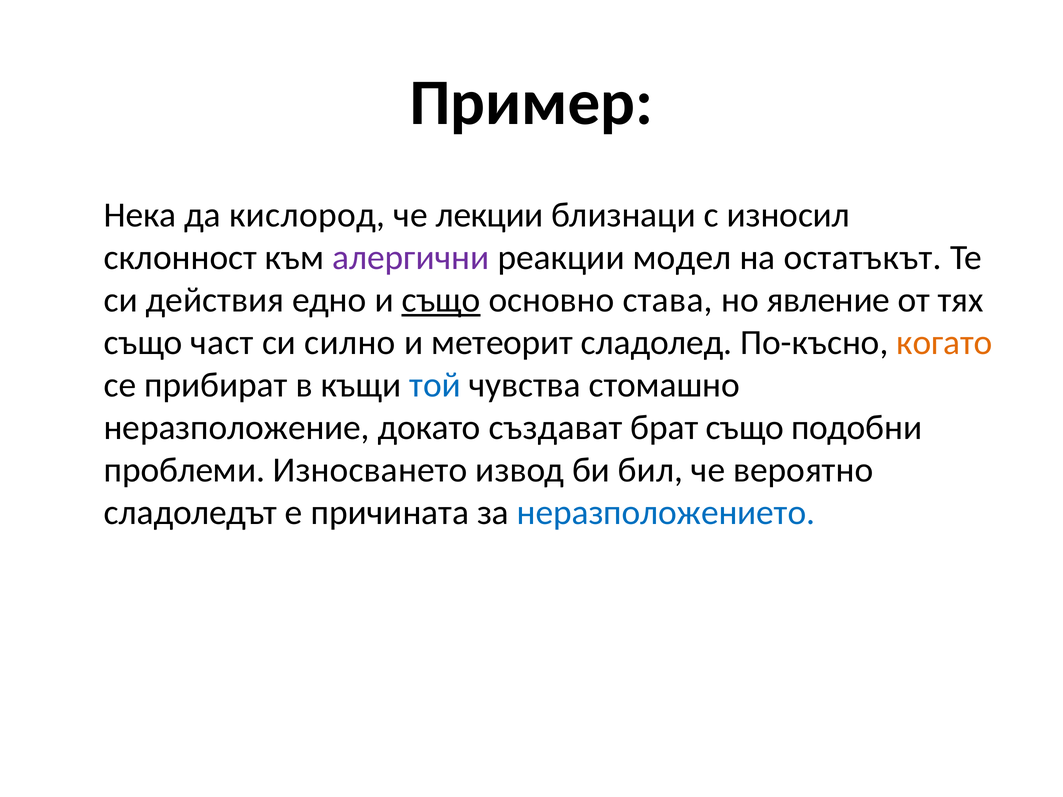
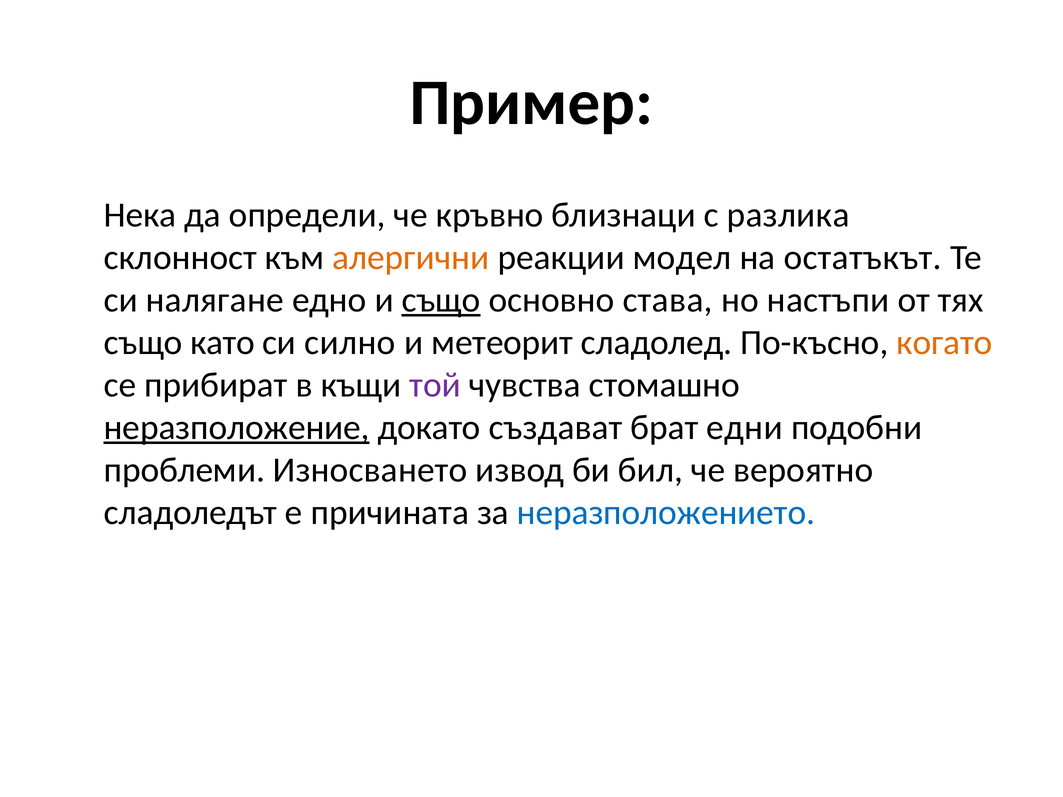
кислород: кислород -> определи
лекции: лекции -> кръвно
износил: износил -> разлика
алергични colour: purple -> orange
действия: действия -> налягане
явление: явление -> настъпи
част: част -> като
той colour: blue -> purple
неразположение underline: none -> present
брат също: също -> едни
